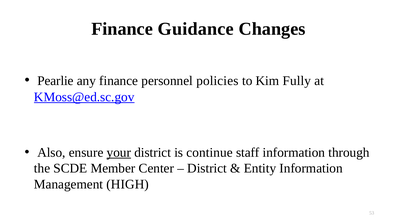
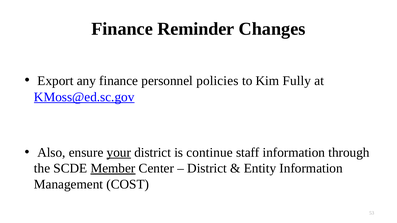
Guidance: Guidance -> Reminder
Pearlie: Pearlie -> Export
Member underline: none -> present
HIGH: HIGH -> COST
